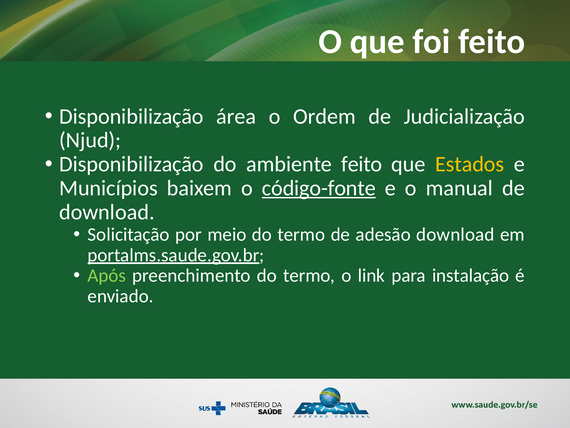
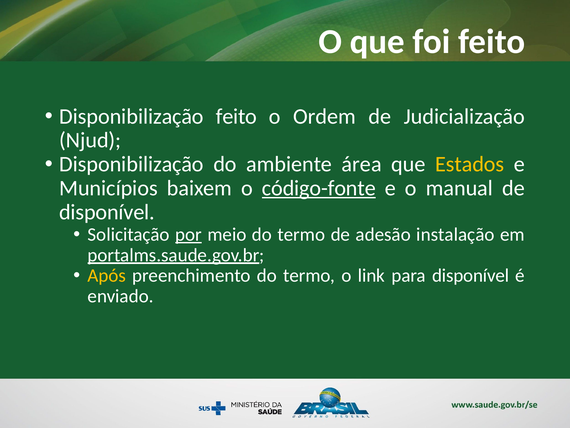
Disponibilização área: área -> feito
ambiente feito: feito -> área
download at (107, 212): download -> disponível
por underline: none -> present
adesão download: download -> instalação
Após colour: light green -> yellow
para instalação: instalação -> disponível
